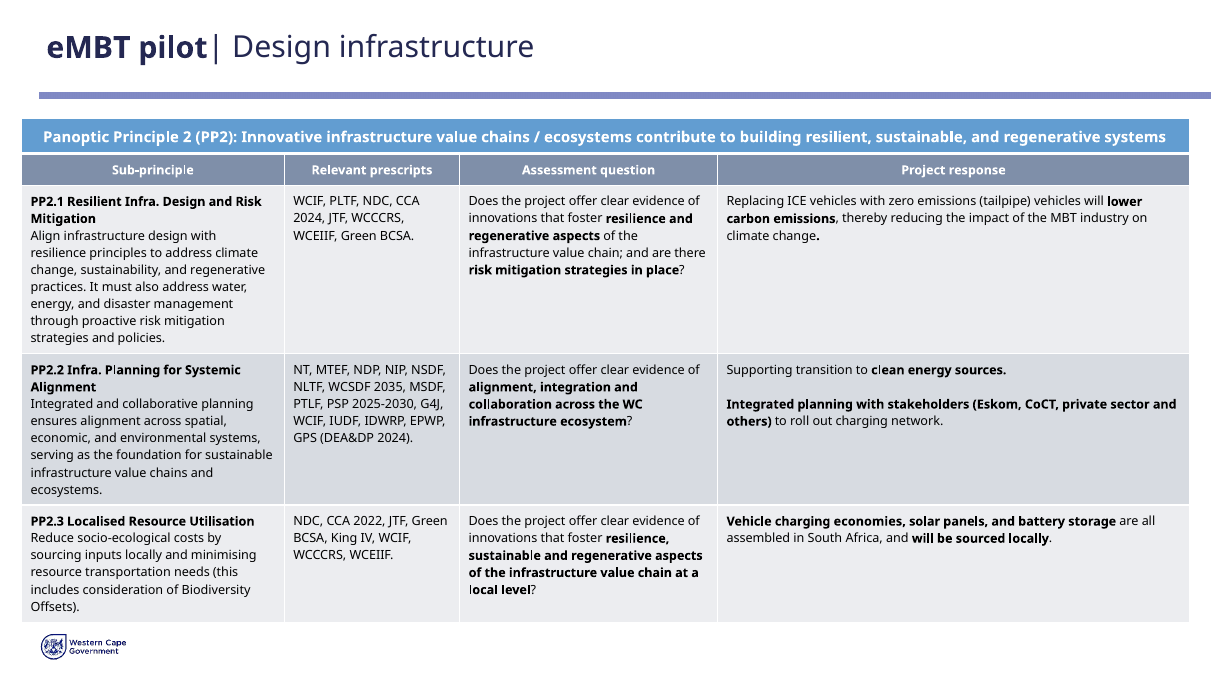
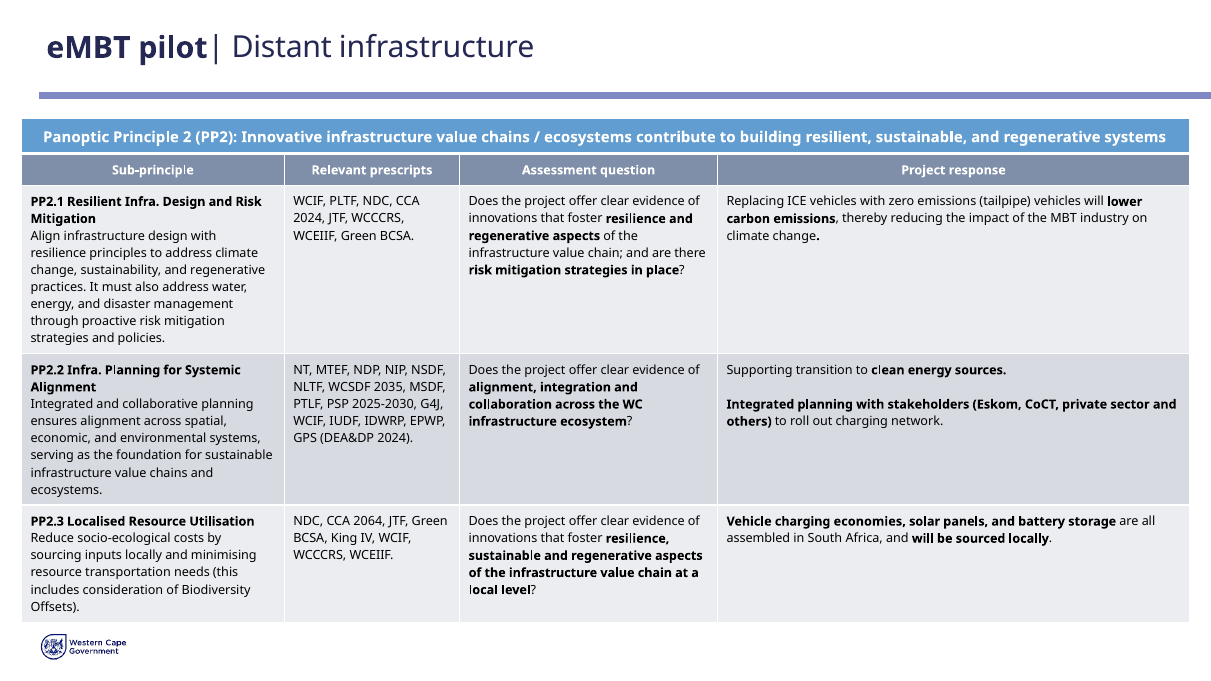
Design at (282, 48): Design -> Distant
2022: 2022 -> 2064
